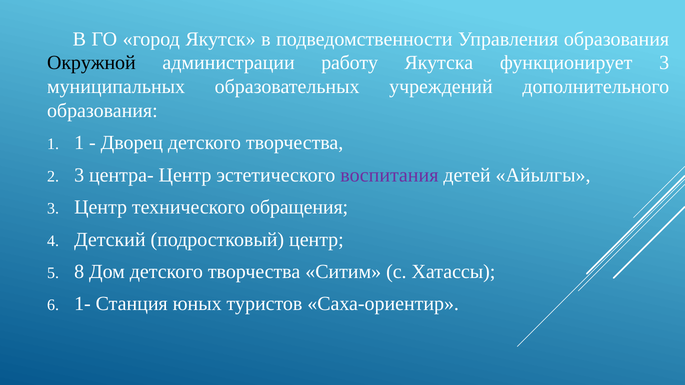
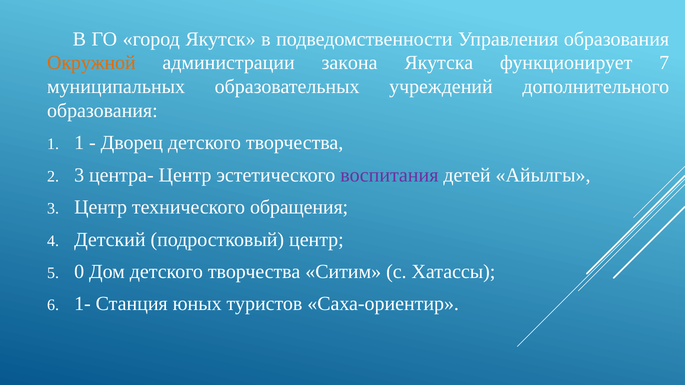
Окружной colour: black -> orange
работу: работу -> закона
функционирует 3: 3 -> 7
8: 8 -> 0
